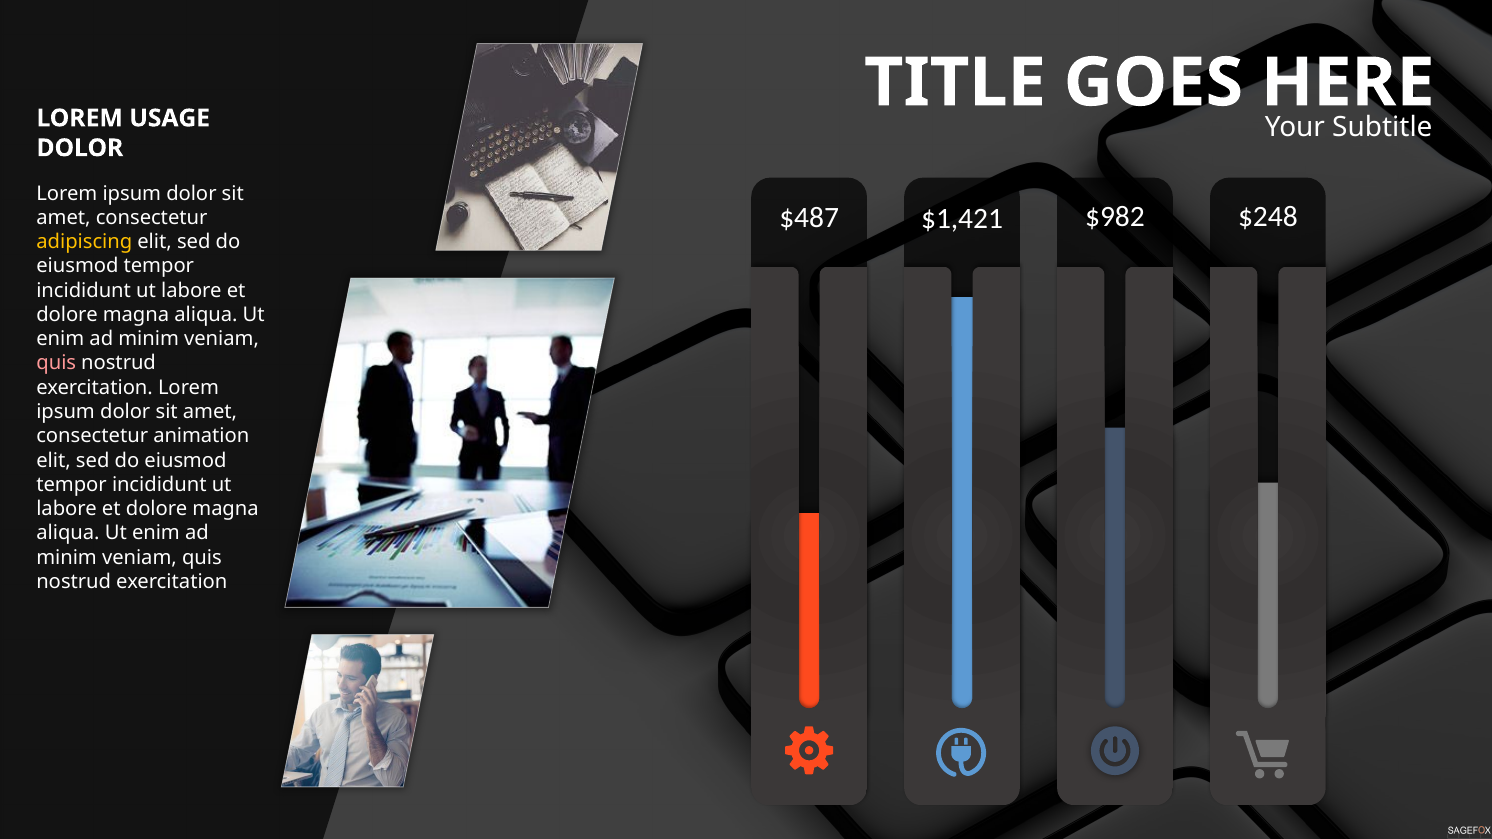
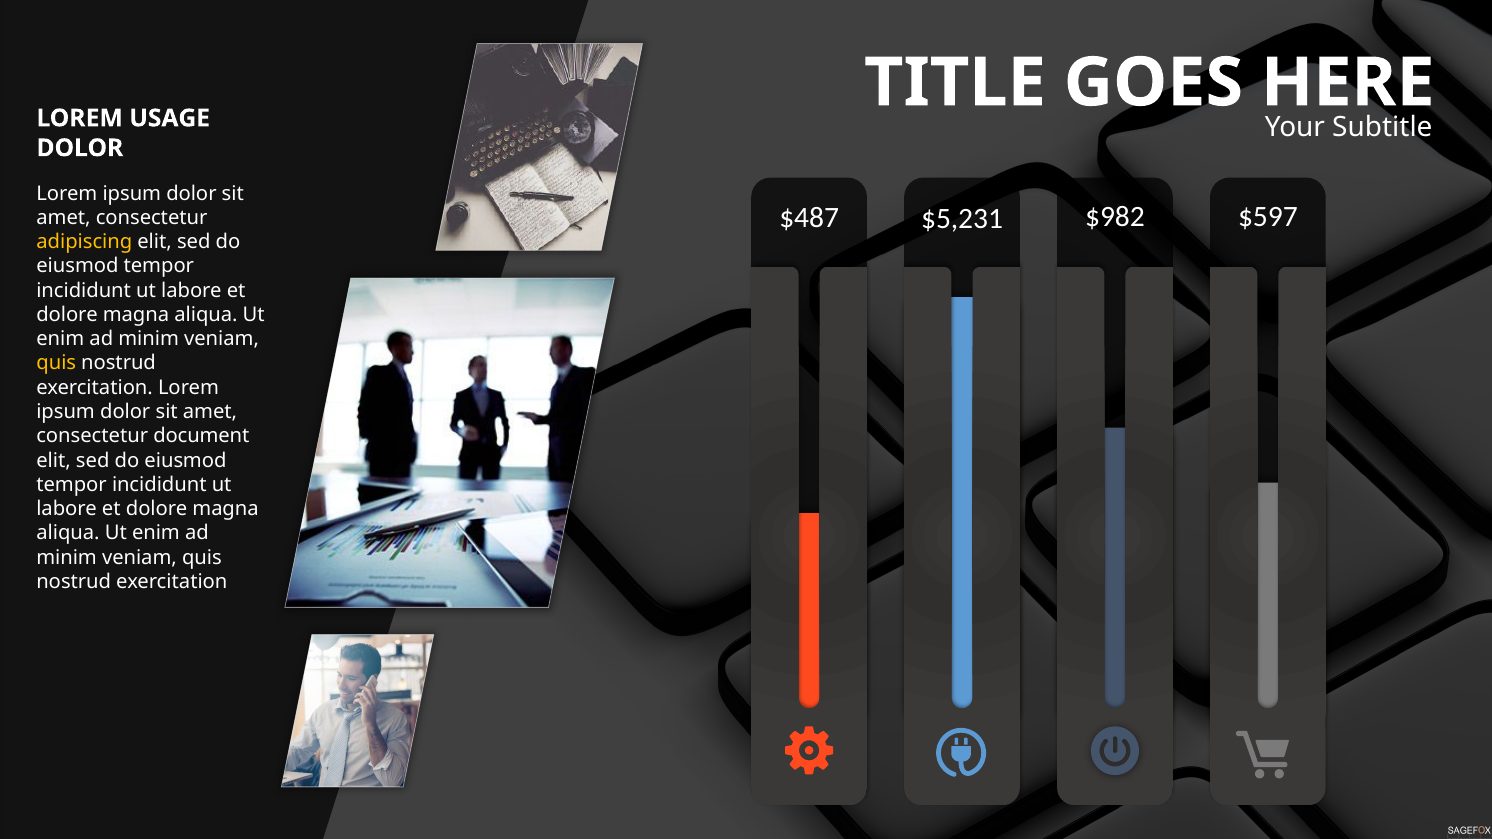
$1,421: $1,421 -> $5,231
$248: $248 -> $597
quis at (56, 363) colour: pink -> yellow
animation: animation -> document
